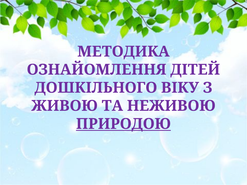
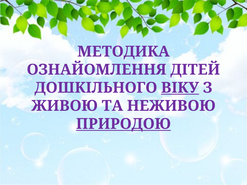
ВІКУ underline: none -> present
